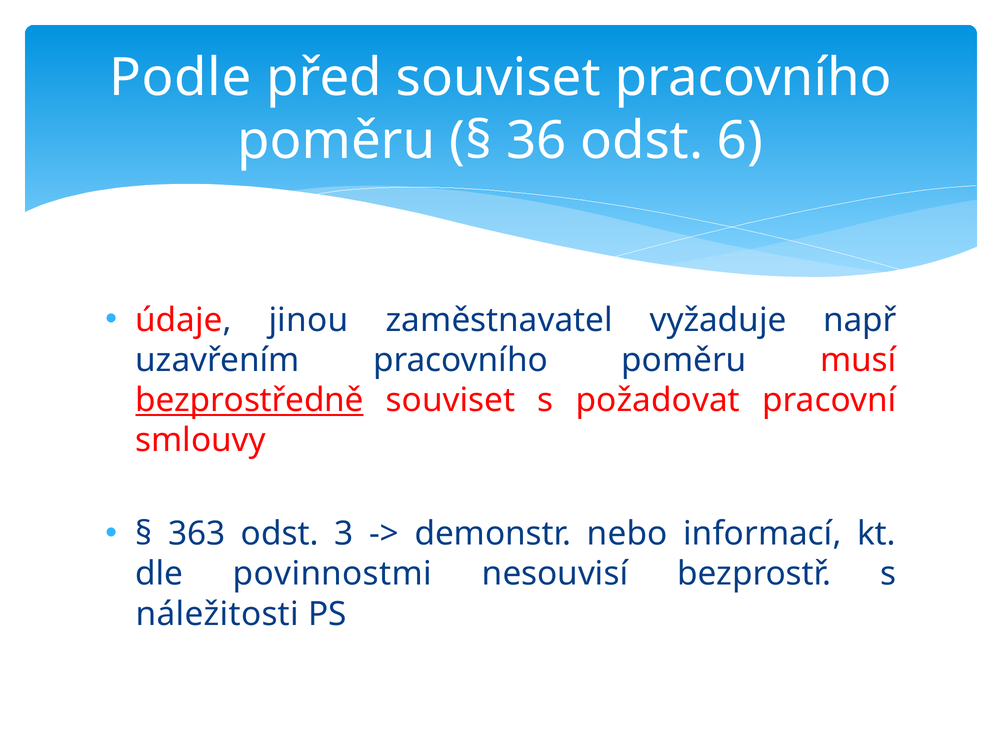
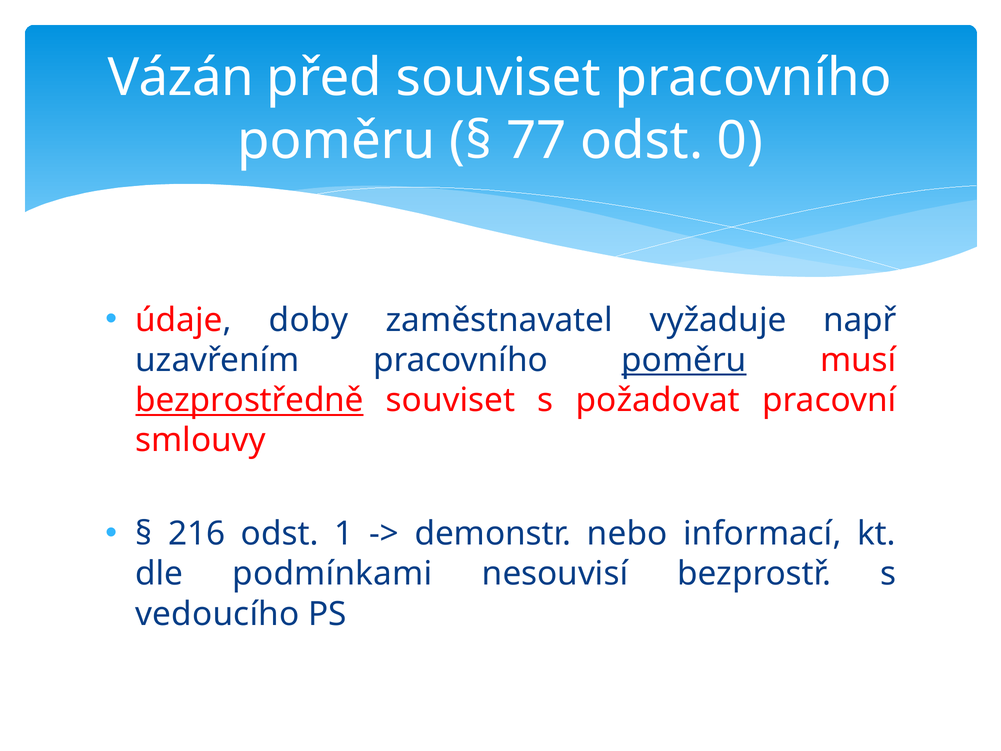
Podle: Podle -> Vázán
36: 36 -> 77
6: 6 -> 0
jinou: jinou -> doby
poměru at (684, 360) underline: none -> present
363: 363 -> 216
3: 3 -> 1
povinnostmi: povinnostmi -> podmínkami
náležitosti: náležitosti -> vedoucího
